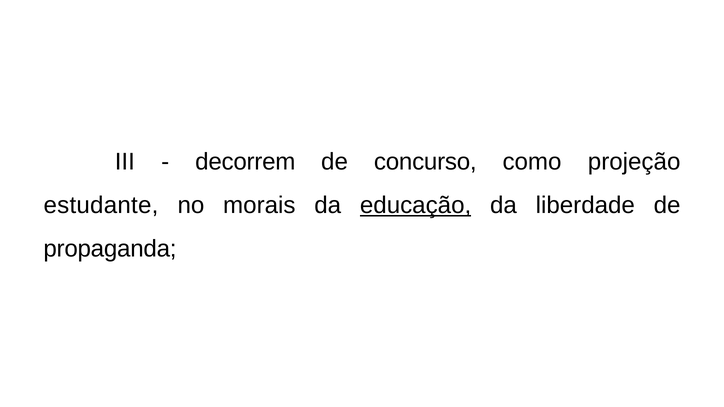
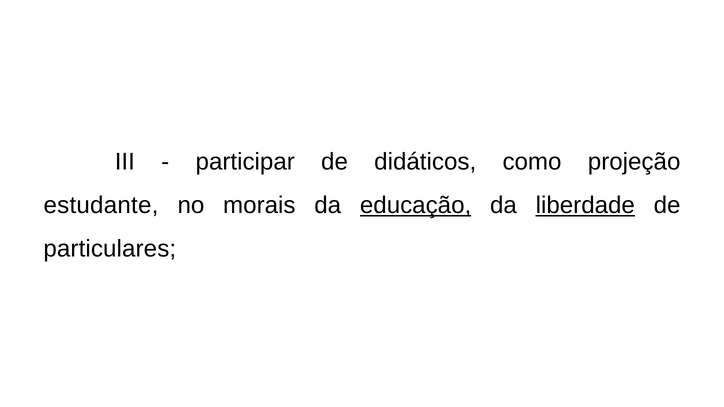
decorrem: decorrem -> participar
concurso: concurso -> didáticos
liberdade underline: none -> present
propaganda: propaganda -> particulares
